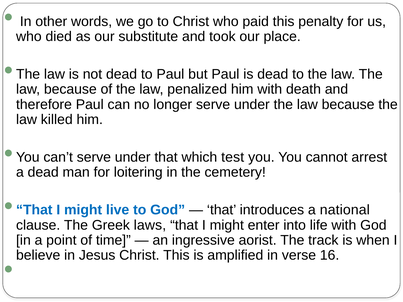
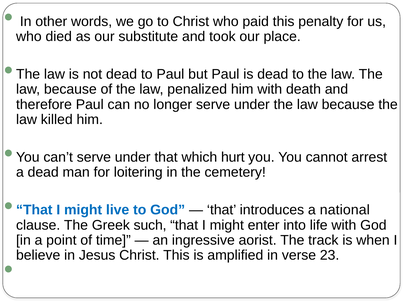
test: test -> hurt
laws: laws -> such
16: 16 -> 23
